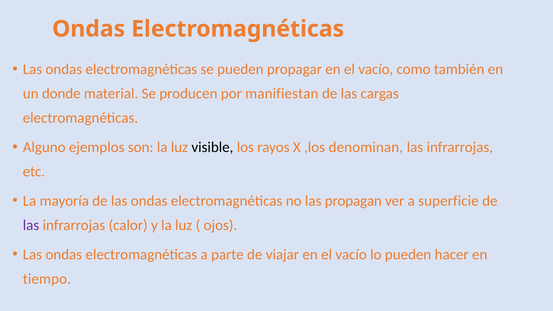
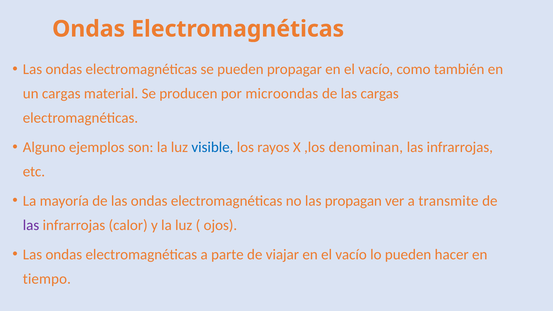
un donde: donde -> cargas
manifiestan: manifiestan -> microondas
visible colour: black -> blue
superficie: superficie -> transmite
